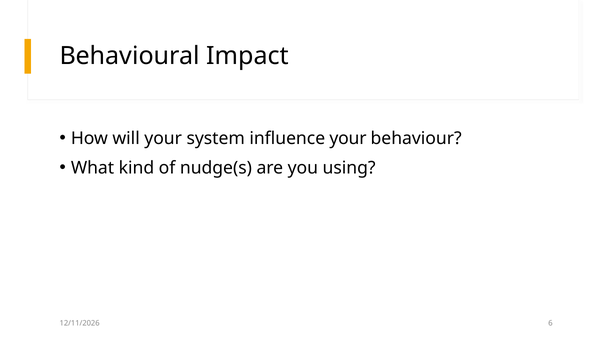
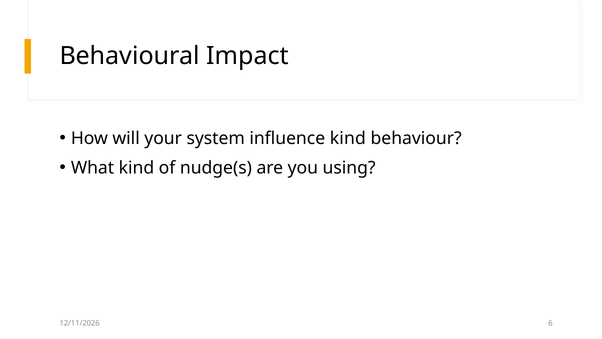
influence your: your -> kind
